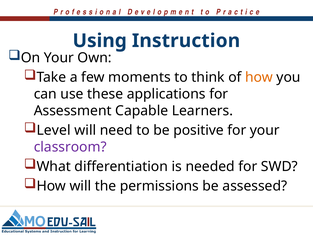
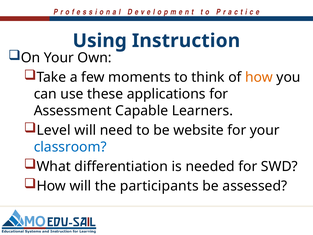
positive: positive -> website
classroom colour: purple -> blue
permissions: permissions -> participants
